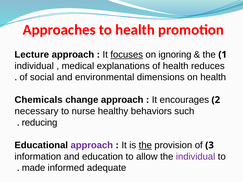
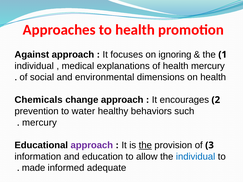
Lecture: Lecture -> Against
focuses underline: present -> none
health reduces: reduces -> mercury
necessary: necessary -> prevention
nurse: nurse -> water
reducing at (40, 123): reducing -> mercury
individual at (196, 157) colour: purple -> blue
